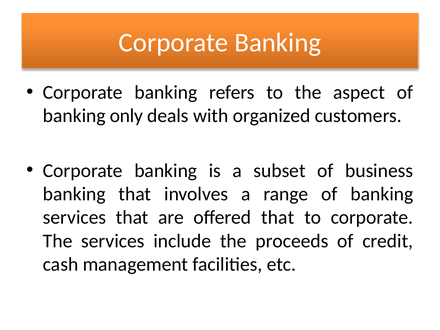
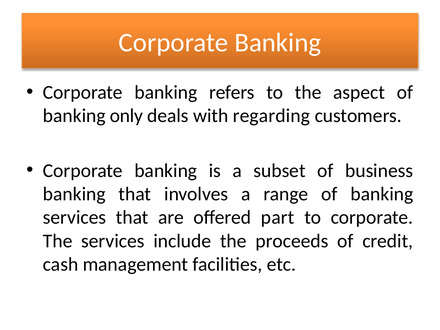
organized: organized -> regarding
offered that: that -> part
